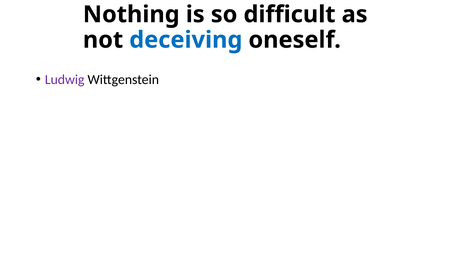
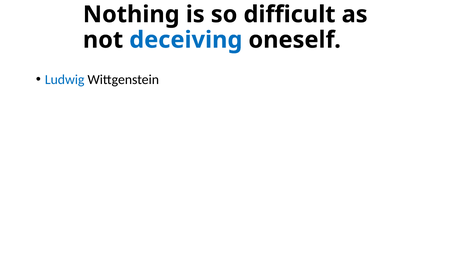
Ludwig colour: purple -> blue
